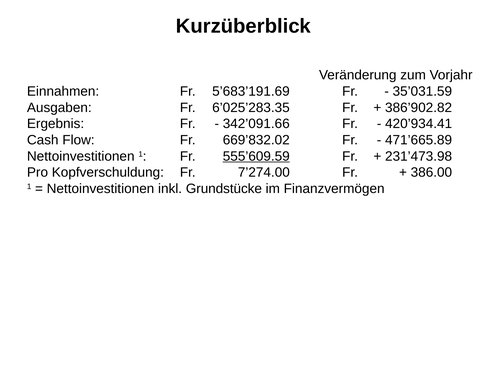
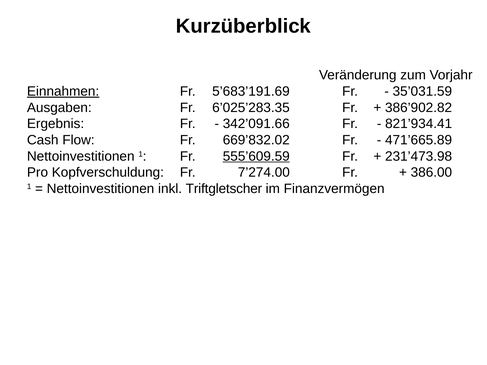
Einnahmen underline: none -> present
420’934.41: 420’934.41 -> 821’934.41
Grundstücke: Grundstücke -> Triftgletscher
